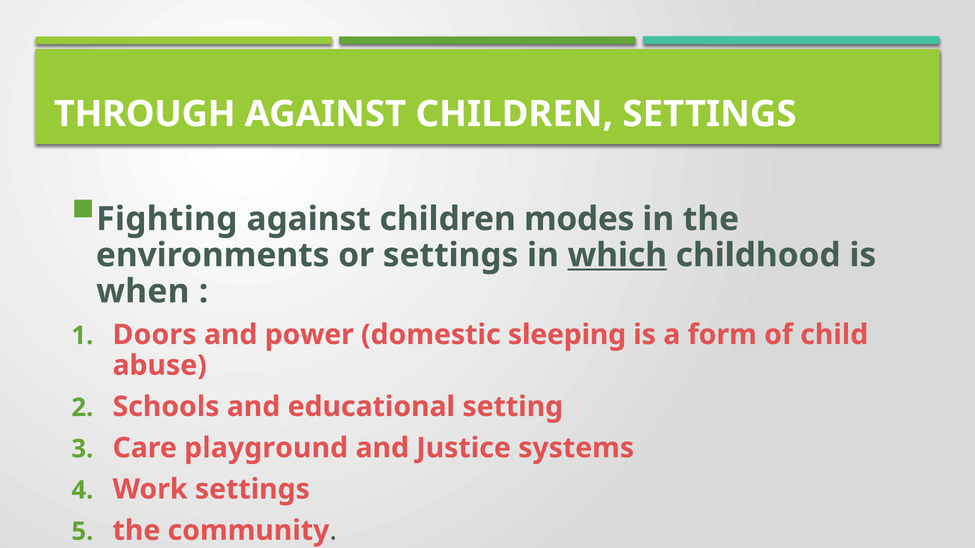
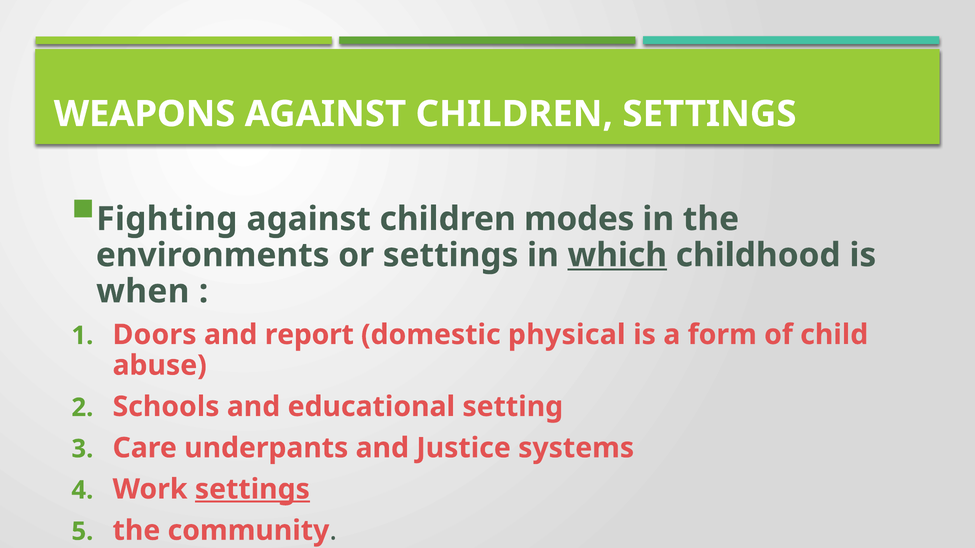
THROUGH: THROUGH -> WEAPONS
power: power -> report
sleeping: sleeping -> physical
playground: playground -> underpants
settings at (252, 490) underline: none -> present
